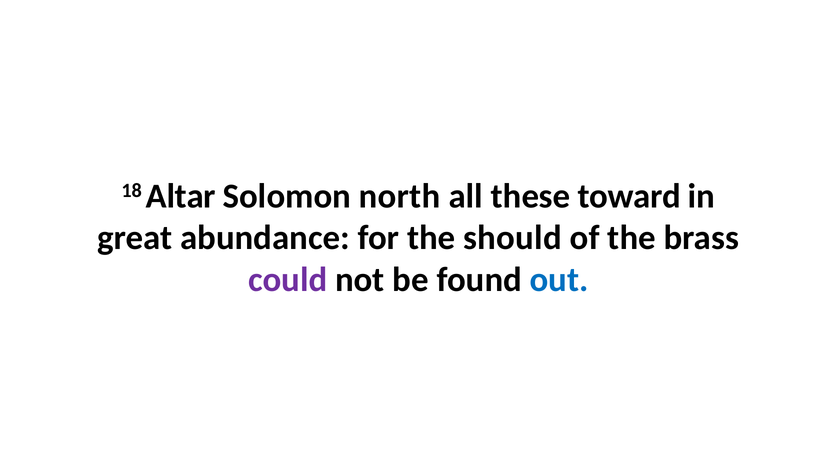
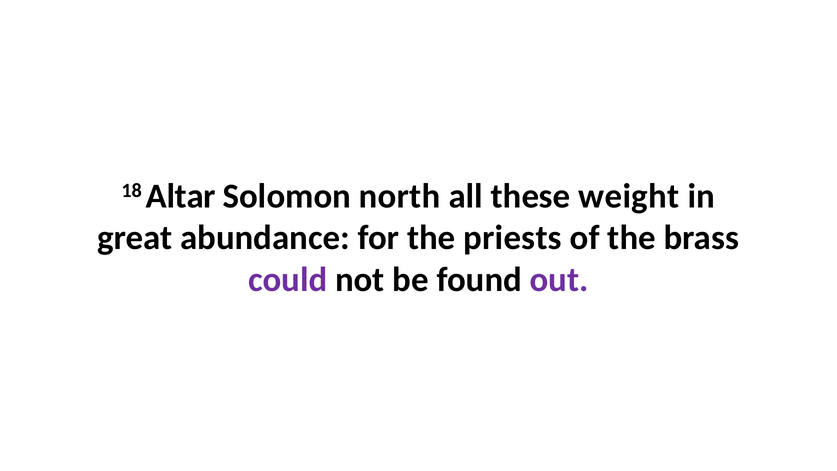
toward: toward -> weight
should: should -> priests
out colour: blue -> purple
